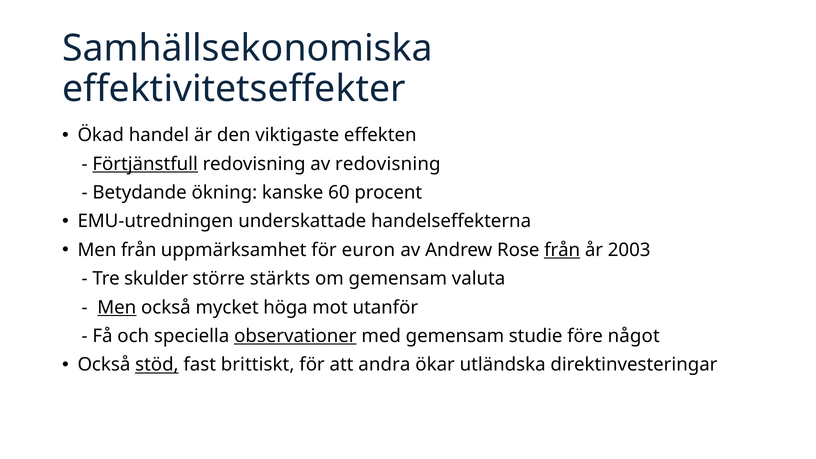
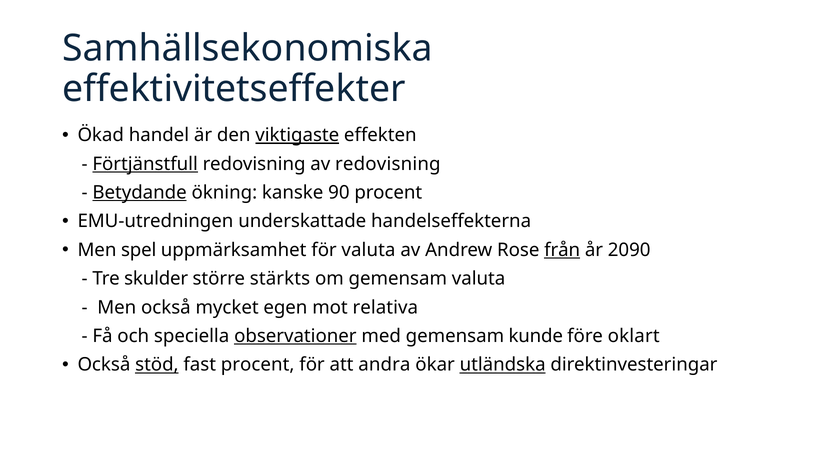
viktigaste underline: none -> present
Betydande underline: none -> present
60: 60 -> 90
Men från: från -> spel
för euron: euron -> valuta
2003: 2003 -> 2090
Men at (117, 307) underline: present -> none
höga: höga -> egen
utanför: utanför -> relativa
studie: studie -> kunde
något: något -> oklart
fast brittiskt: brittiskt -> procent
utländska underline: none -> present
